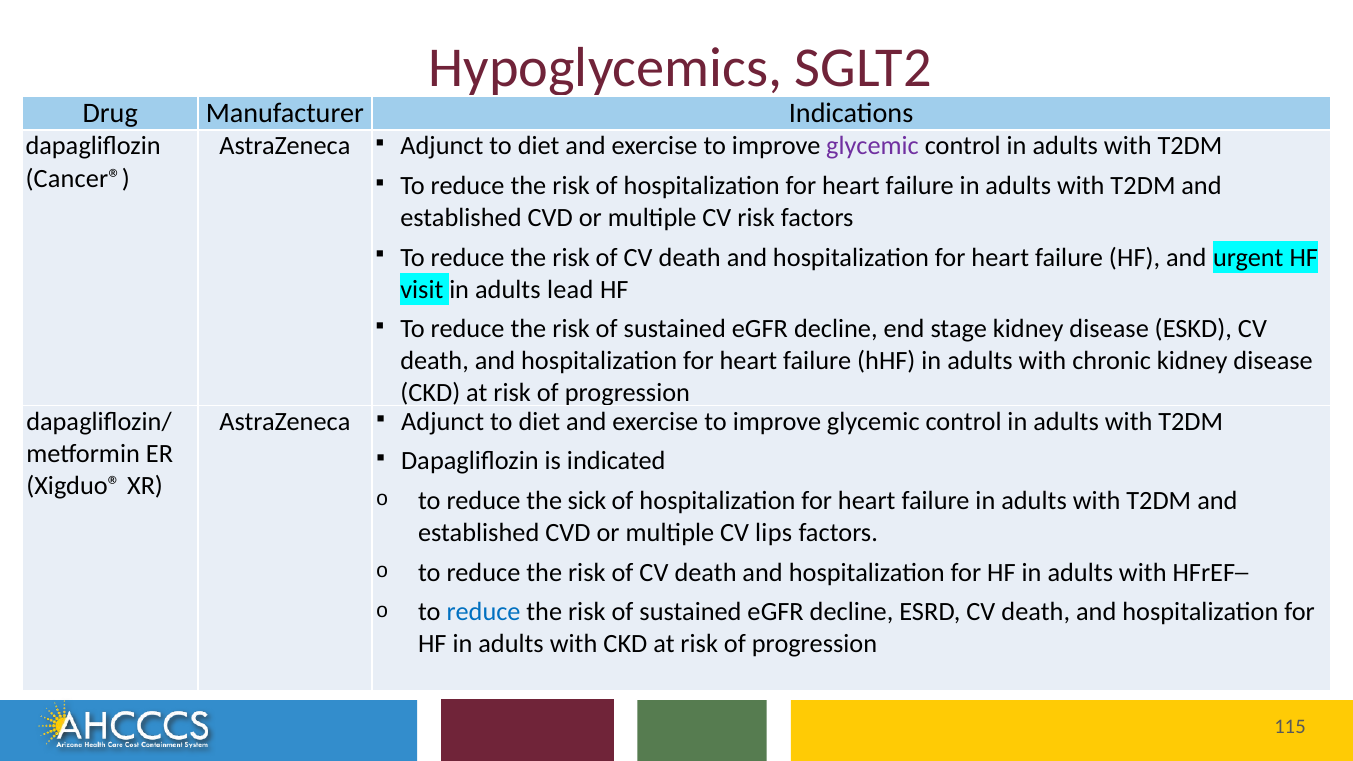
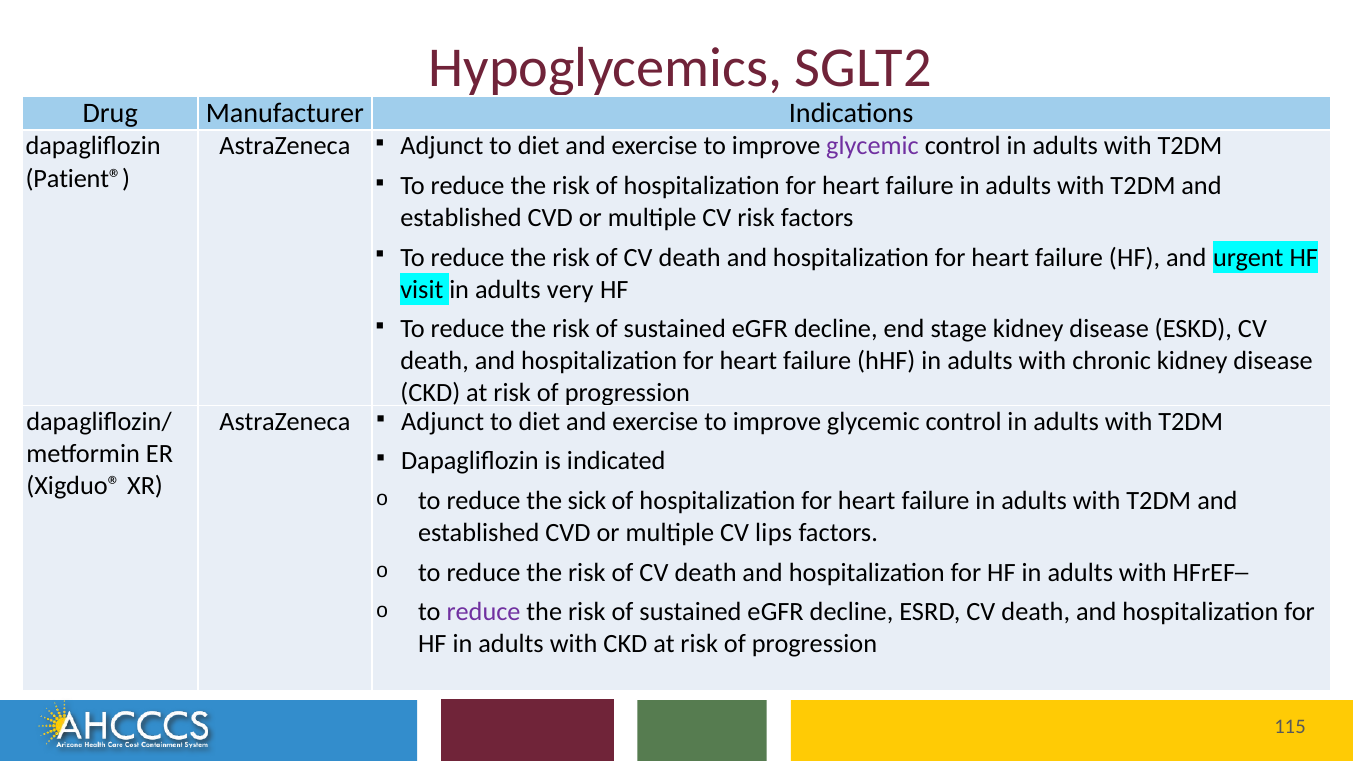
Cancer®: Cancer® -> Patient®
lead: lead -> very
reduce at (483, 612) colour: blue -> purple
